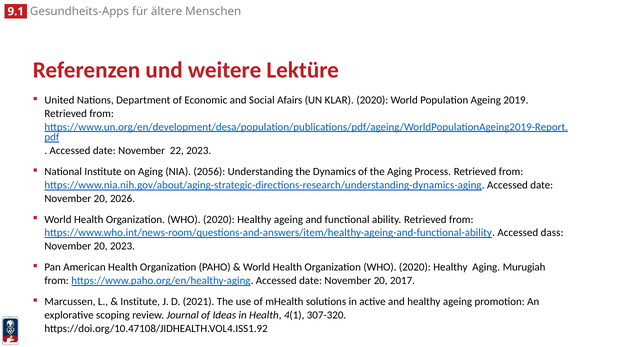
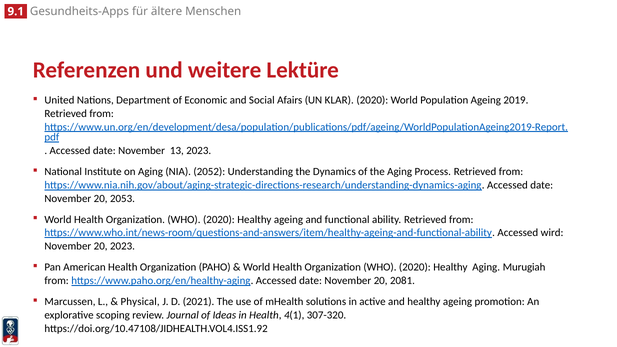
22: 22 -> 13
2056: 2056 -> 2052
2026: 2026 -> 2053
dass: dass -> wird
2017: 2017 -> 2081
Institute at (140, 302): Institute -> Physical
